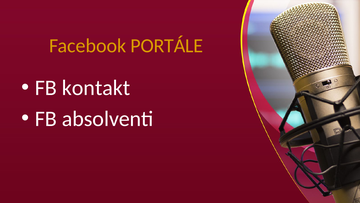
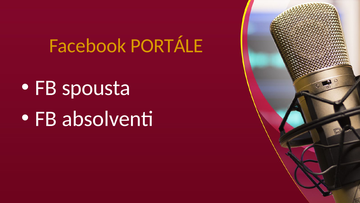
kontakt: kontakt -> spousta
